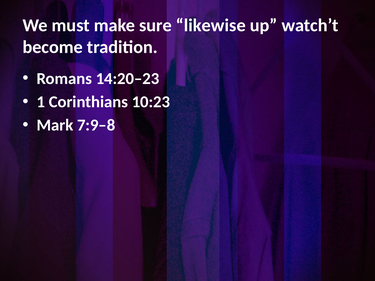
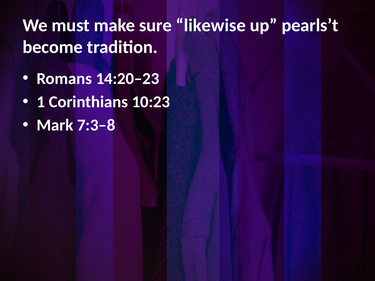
watch’t: watch’t -> pearls’t
7:9–8: 7:9–8 -> 7:3–8
